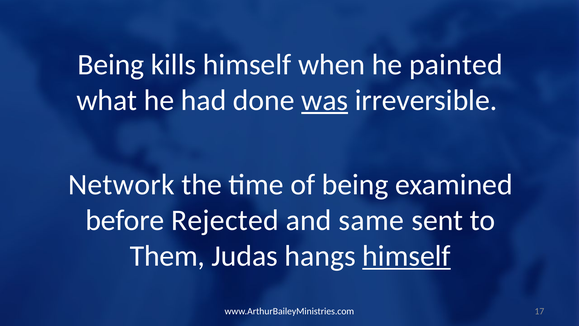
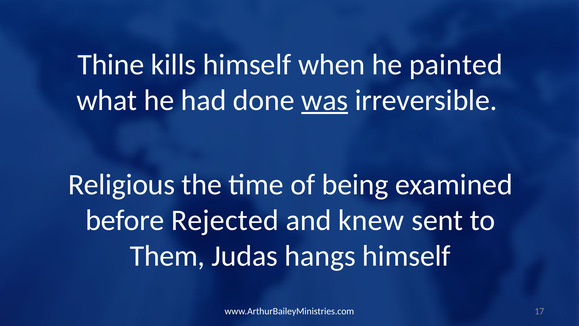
Being at (111, 64): Being -> Thine
Network: Network -> Religious
same: same -> knew
himself at (407, 256) underline: present -> none
